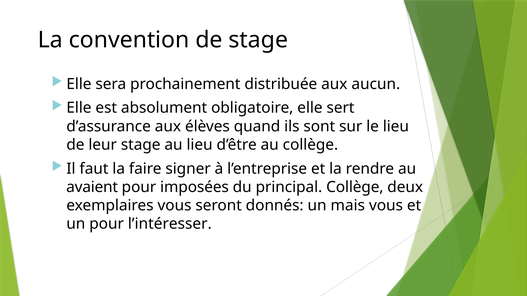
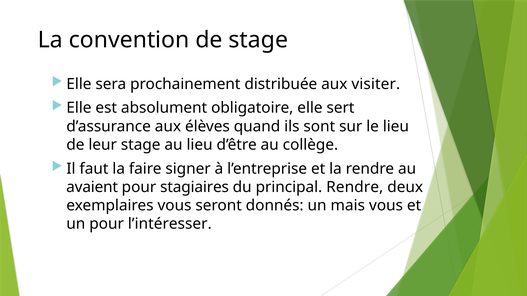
aucun: aucun -> visiter
imposées: imposées -> stagiaires
principal Collège: Collège -> Rendre
